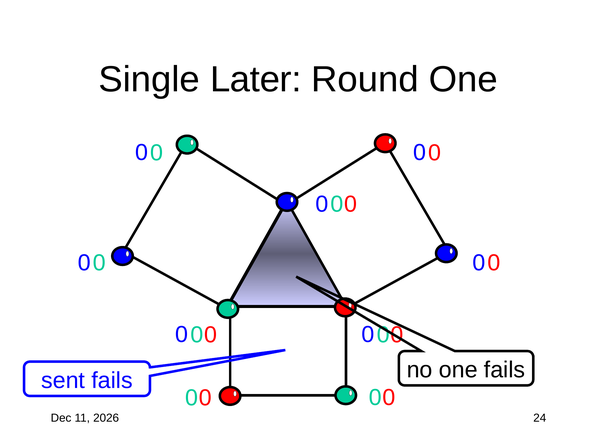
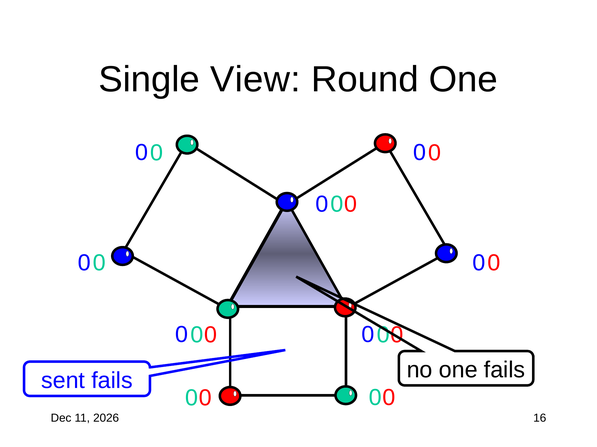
Later: Later -> View
24: 24 -> 16
